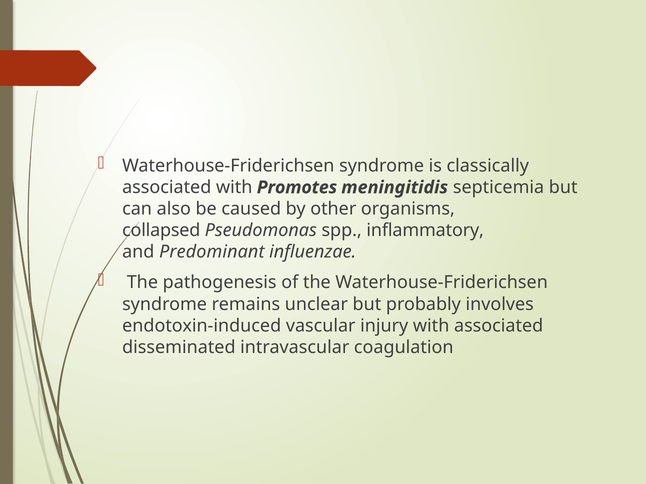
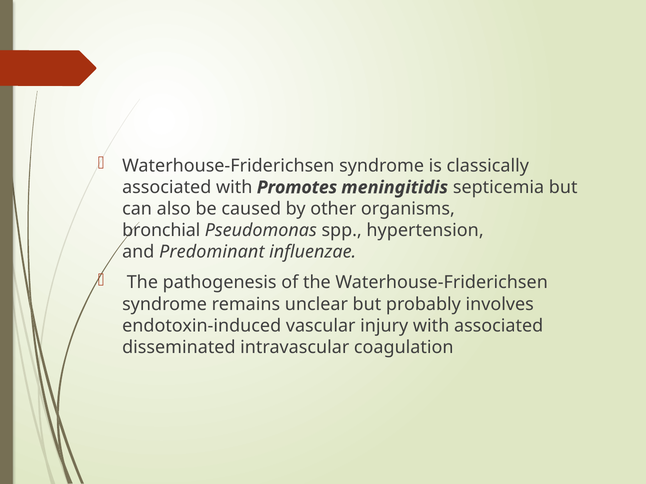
collapsed: collapsed -> bronchial
inflammatory: inflammatory -> hypertension
